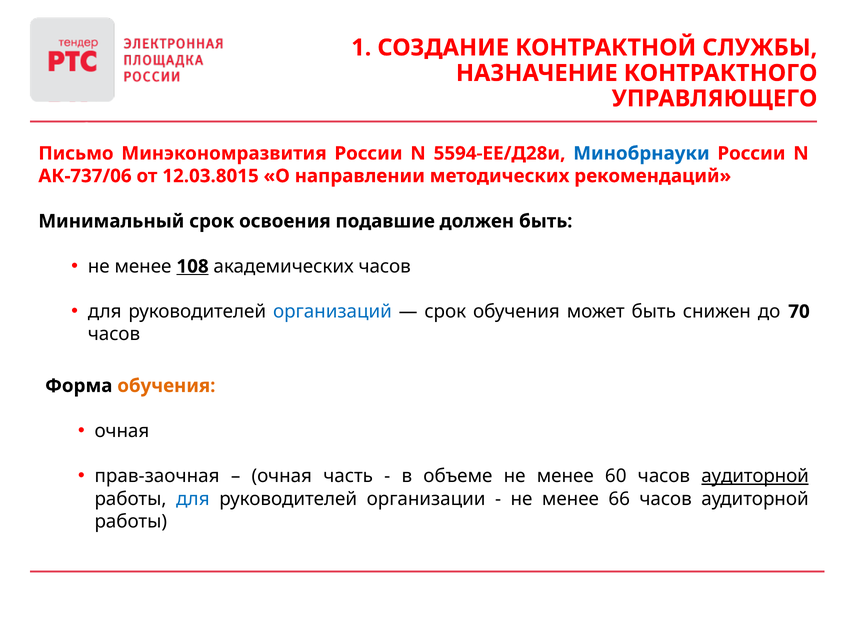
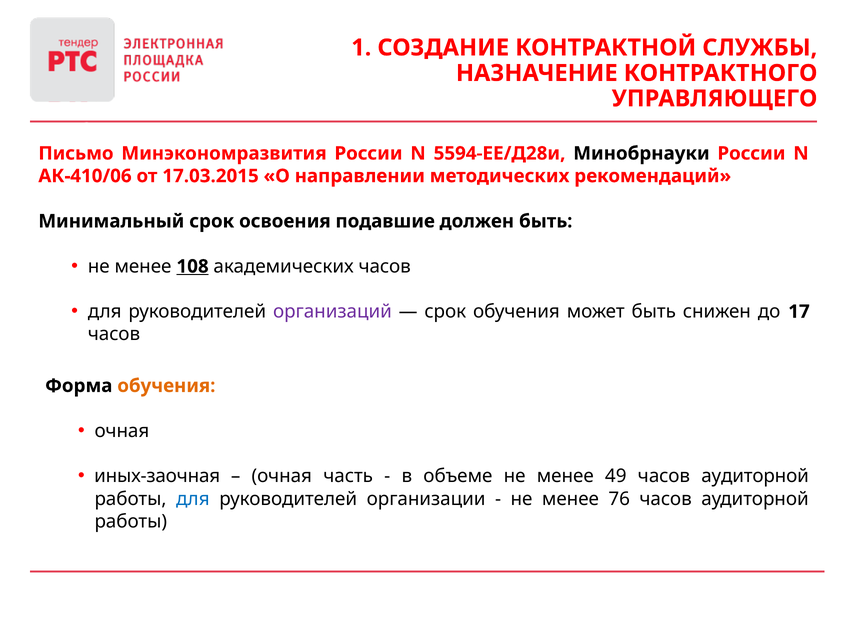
Минобрнауки colour: blue -> black
АК-737/06: АК-737/06 -> АК-410/06
12.03.8015: 12.03.8015 -> 17.03.2015
организаций colour: blue -> purple
70: 70 -> 17
прав-заочная: прав-заочная -> иных-заочная
60: 60 -> 49
аудиторной at (755, 476) underline: present -> none
66: 66 -> 76
